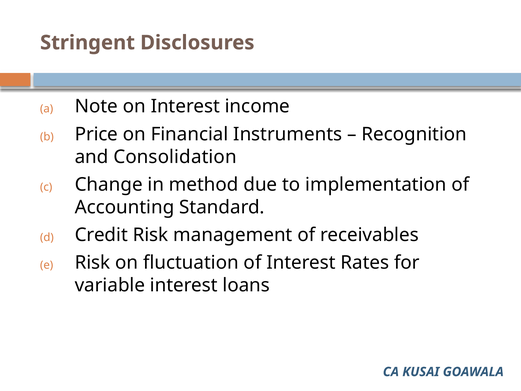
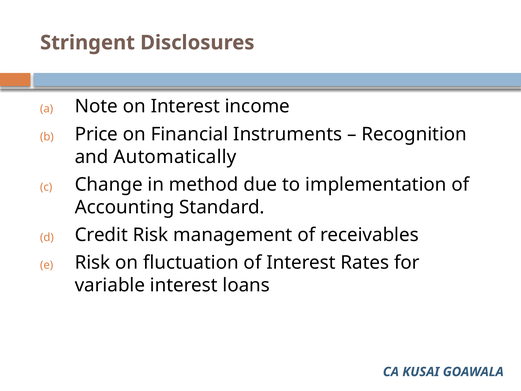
Consolidation: Consolidation -> Automatically
